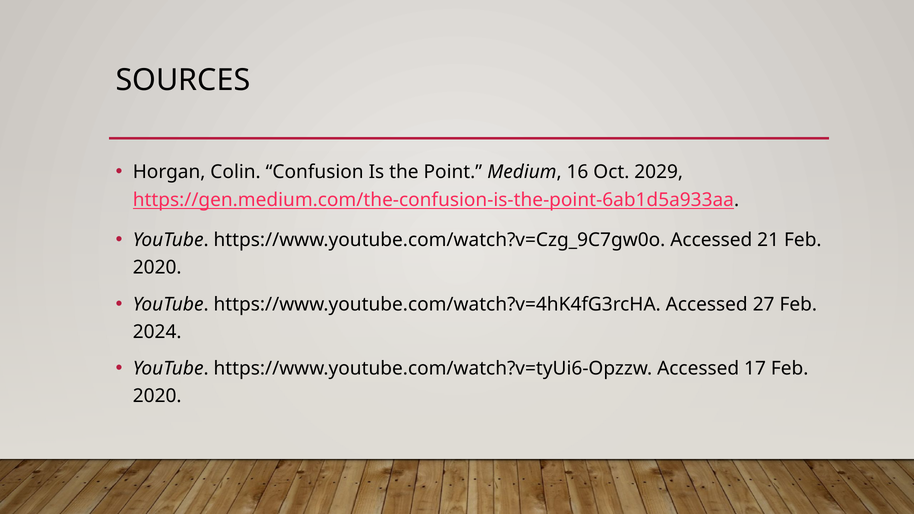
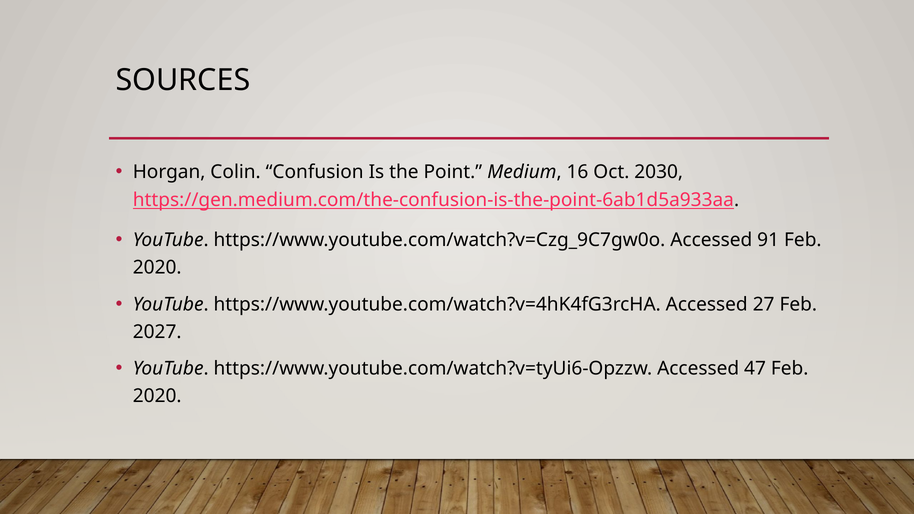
2029: 2029 -> 2030
21: 21 -> 91
2024: 2024 -> 2027
17: 17 -> 47
